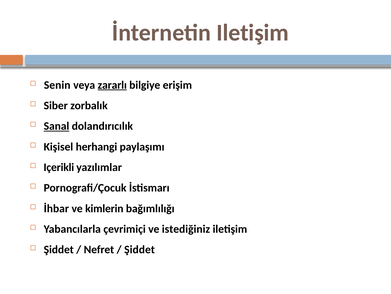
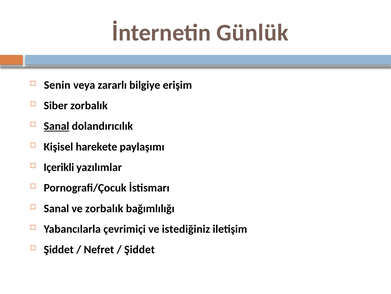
İnternetin Iletişim: Iletişim -> Günlük
zararlı underline: present -> none
herhangi: herhangi -> harekete
İhbar at (56, 208): İhbar -> Sanal
ve kimlerin: kimlerin -> zorbalık
